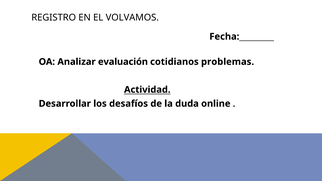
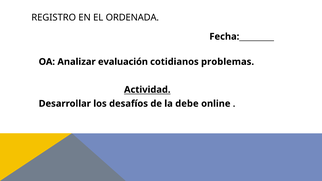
VOLVAMOS: VOLVAMOS -> ORDENADA
duda: duda -> debe
